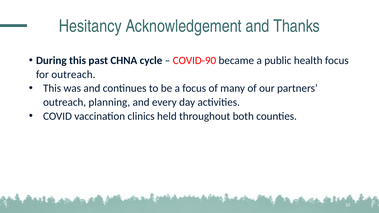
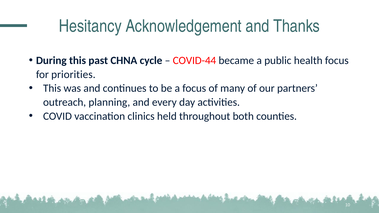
COVID-90: COVID-90 -> COVID-44
for outreach: outreach -> priorities
